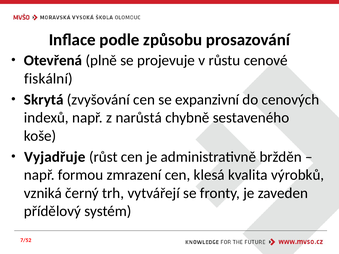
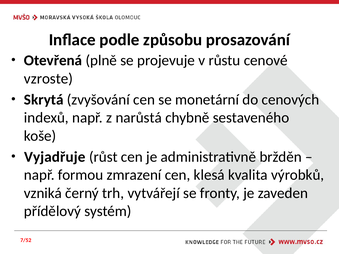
fiskální: fiskální -> vzroste
expanzivní: expanzivní -> monetární
